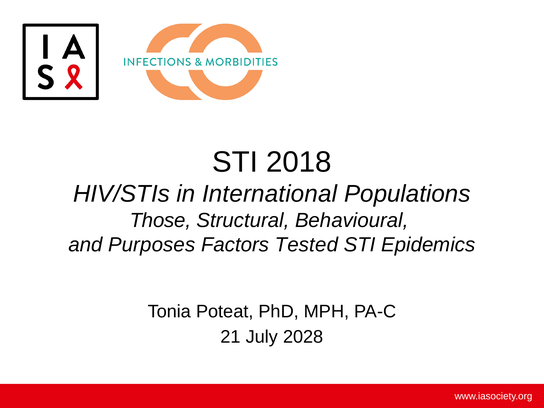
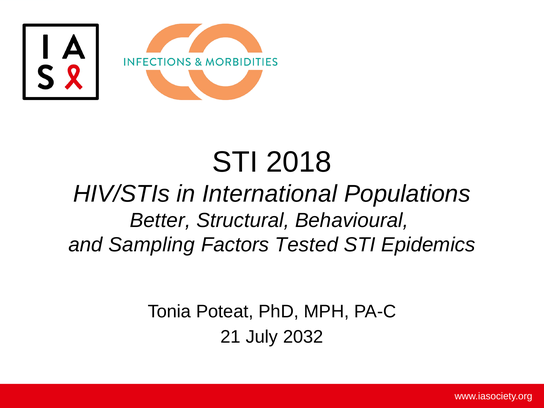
Those: Those -> Better
Purposes: Purposes -> Sampling
2028: 2028 -> 2032
